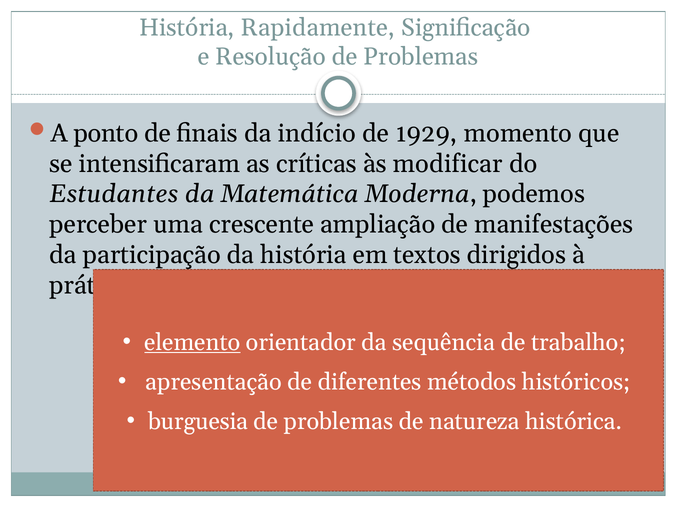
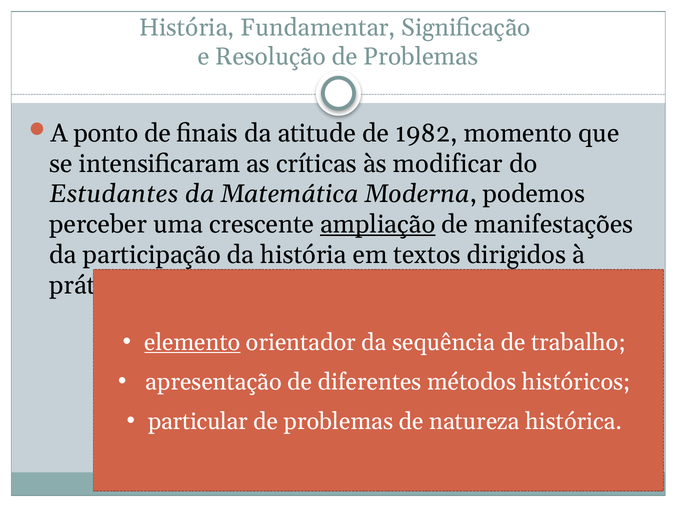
Rapidamente: Rapidamente -> Fundamentar
indício: indício -> atitude
1929: 1929 -> 1982
ampliação underline: none -> present
burguesia: burguesia -> particular
